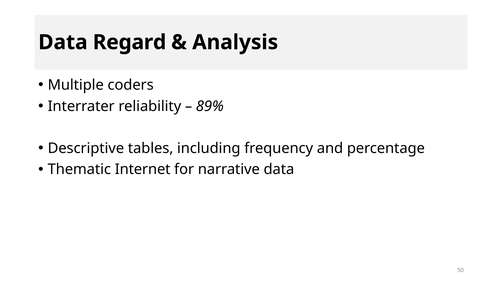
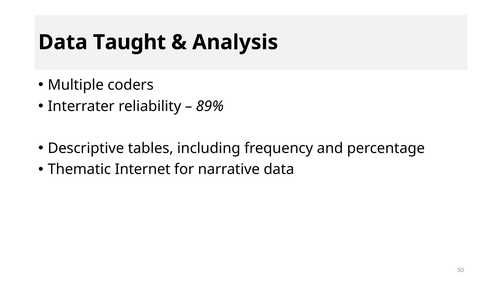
Regard: Regard -> Taught
